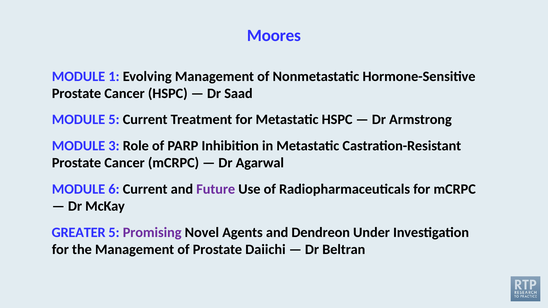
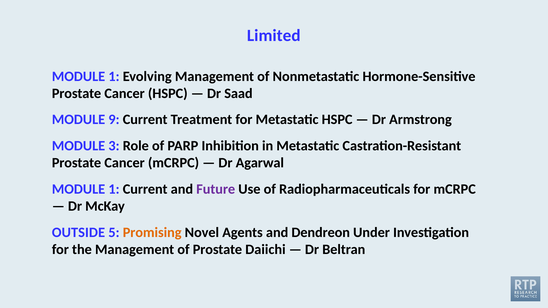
Moores: Moores -> Limited
MODULE 5: 5 -> 9
6 at (114, 189): 6 -> 1
GREATER: GREATER -> OUTSIDE
Promising colour: purple -> orange
